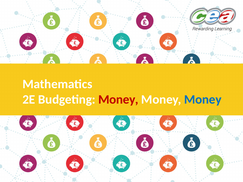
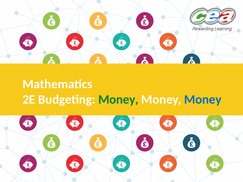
Money at (118, 100) colour: red -> green
